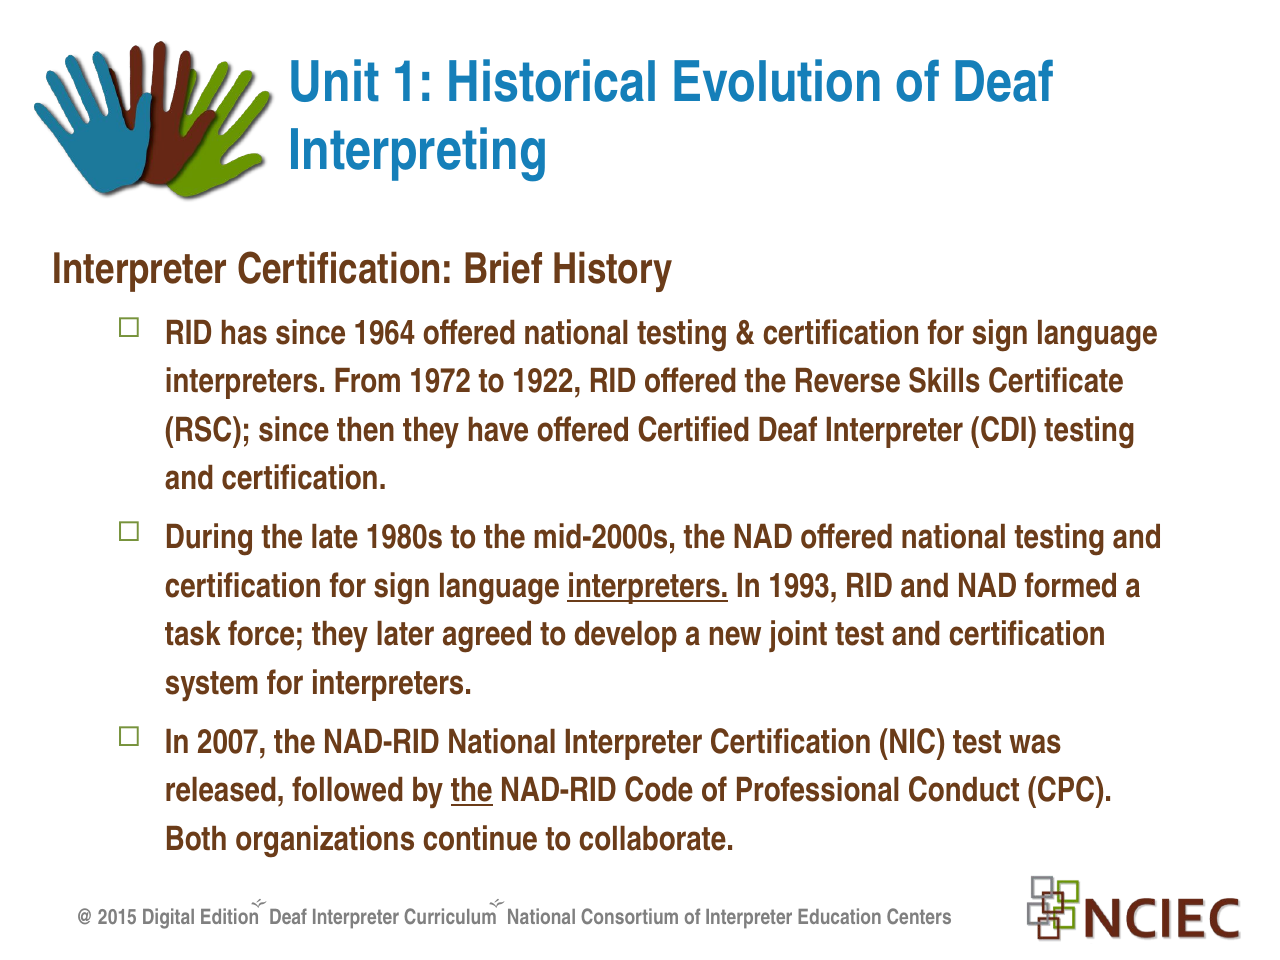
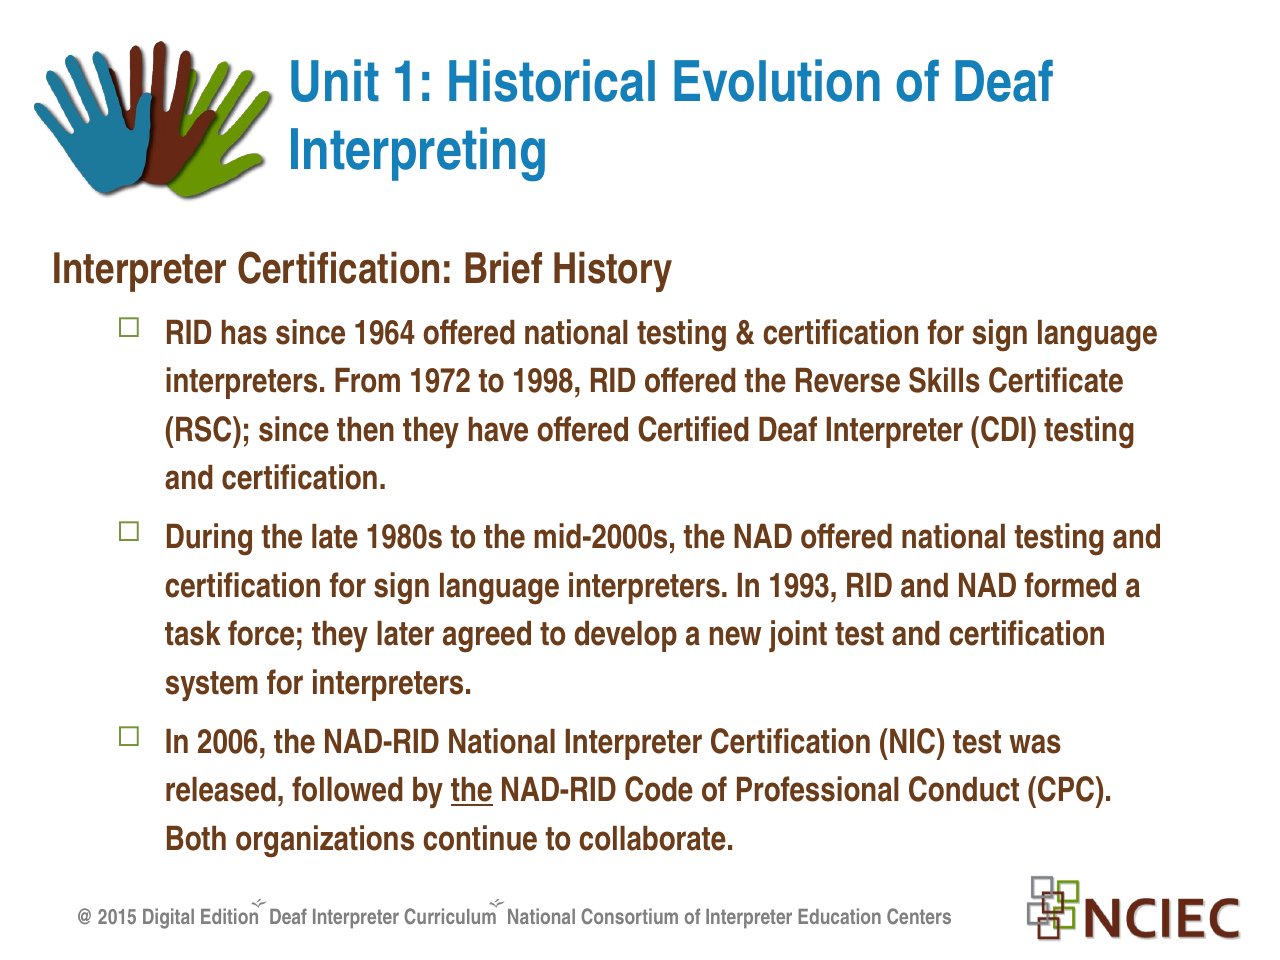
1922: 1922 -> 1998
interpreters at (648, 586) underline: present -> none
2007: 2007 -> 2006
